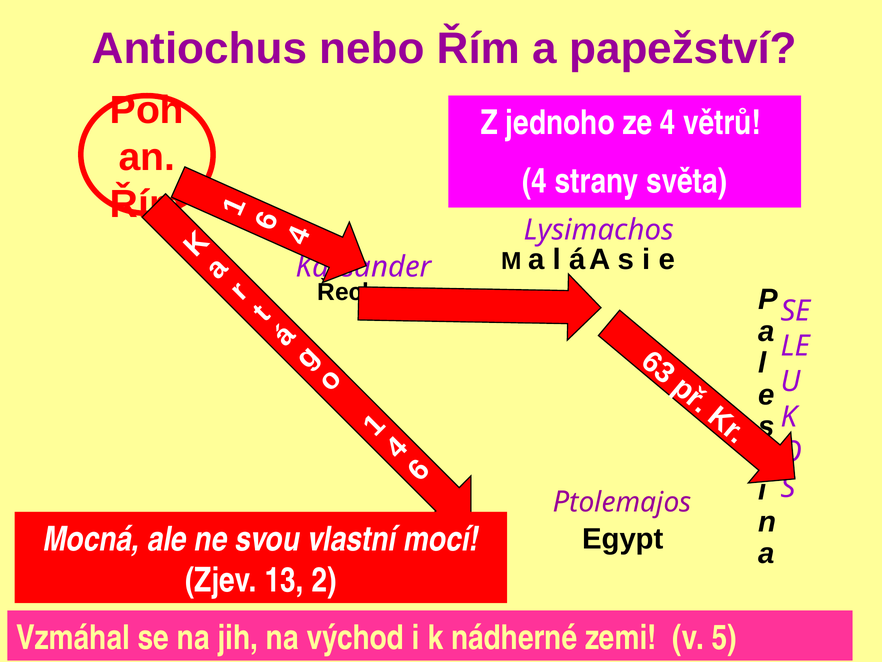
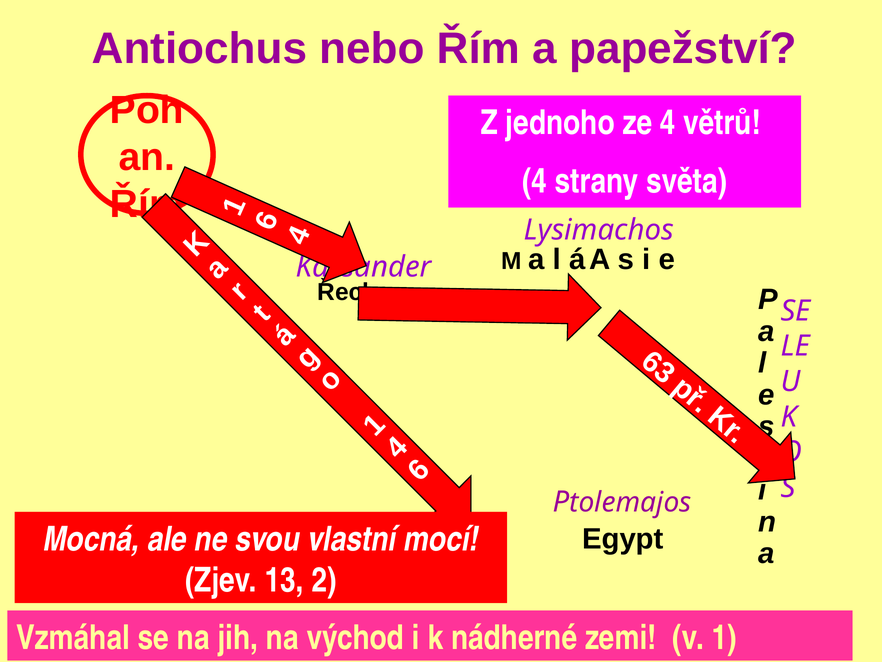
v 5: 5 -> 1
